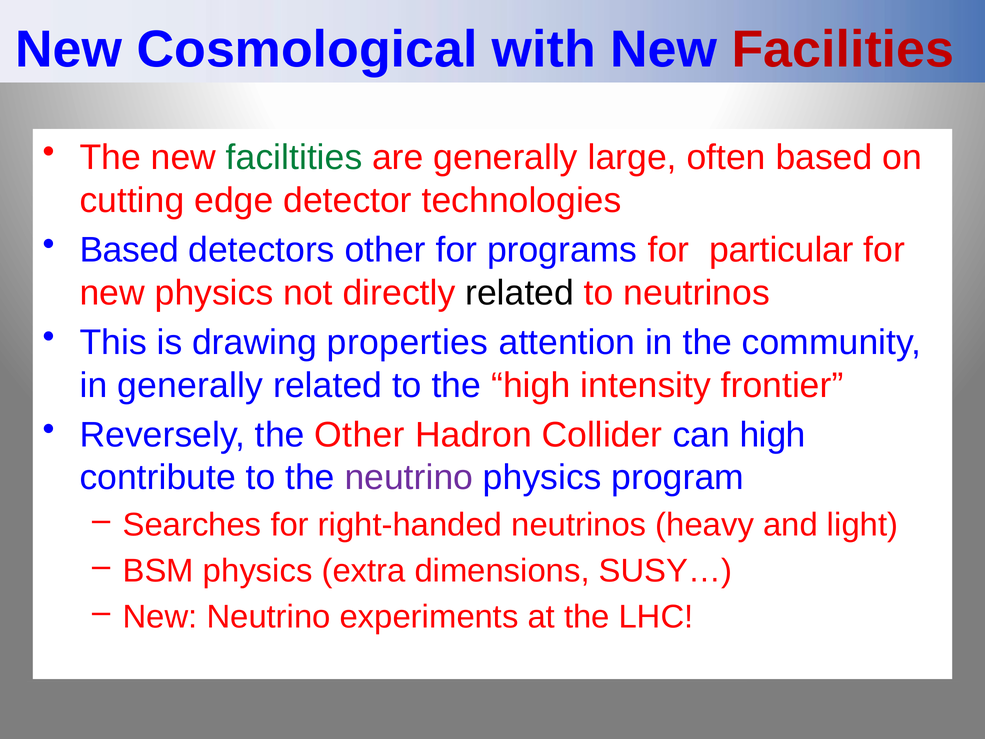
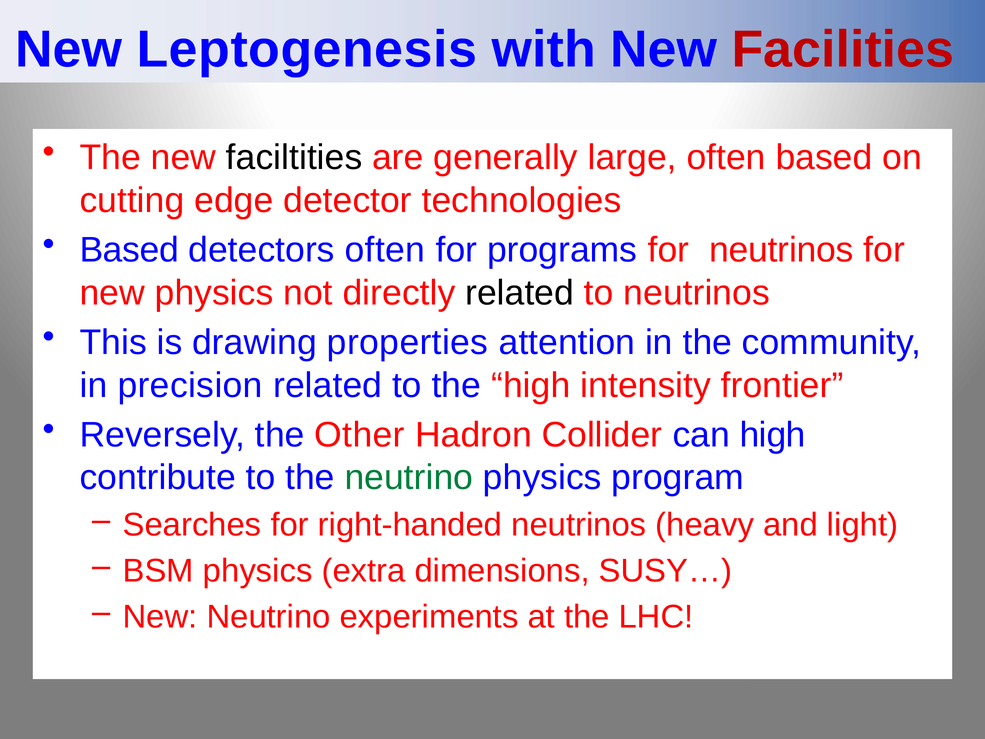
Cosmological: Cosmological -> Leptogenesis
faciltities colour: green -> black
detectors other: other -> often
for particular: particular -> neutrinos
in generally: generally -> precision
neutrino at (409, 478) colour: purple -> green
